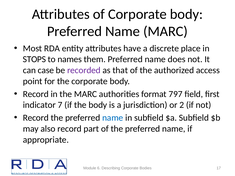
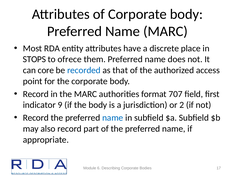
names: names -> ofrece
case: case -> core
recorded colour: purple -> blue
797: 797 -> 707
7: 7 -> 9
